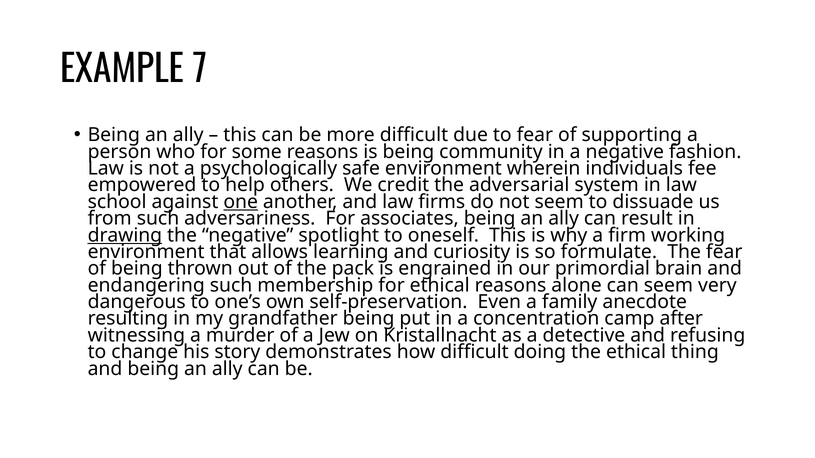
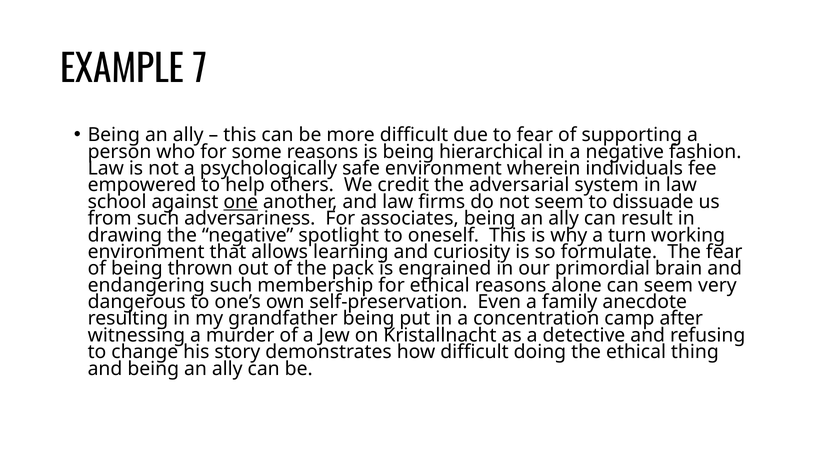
community: community -> hierarchical
drawing underline: present -> none
firm: firm -> turn
